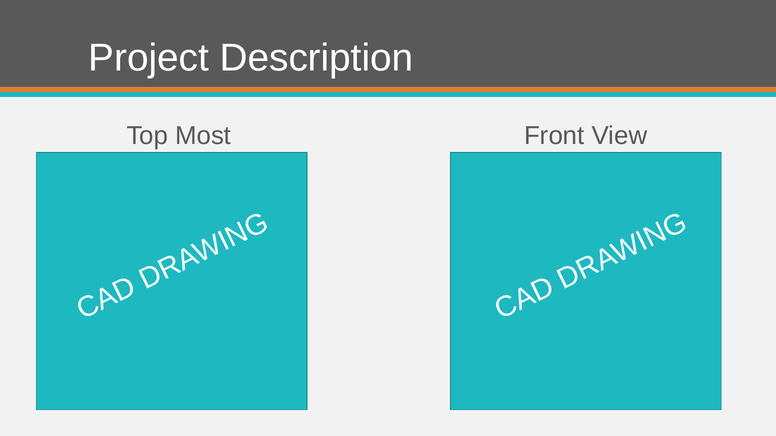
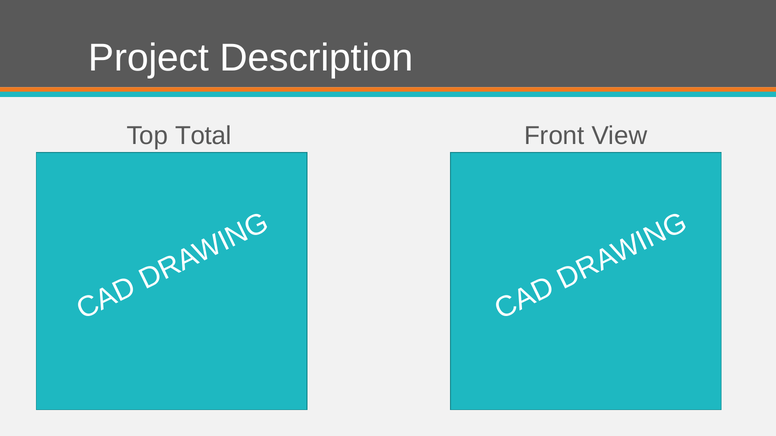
Most: Most -> Total
